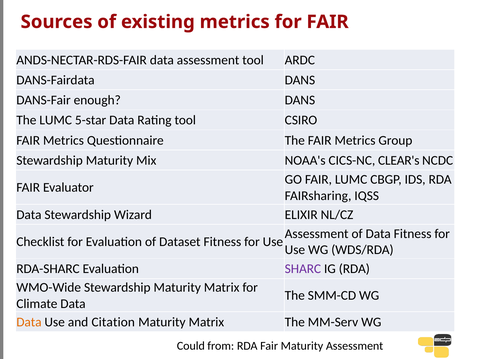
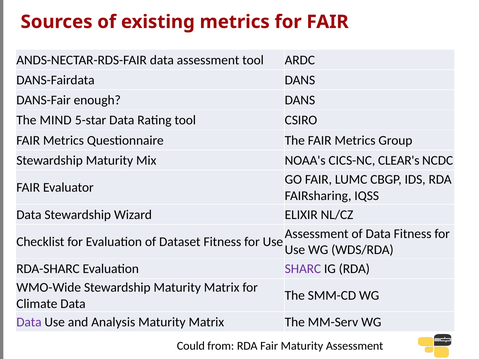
The LUMC: LUMC -> MIND
Data at (29, 322) colour: orange -> purple
Citation: Citation -> Analysis
